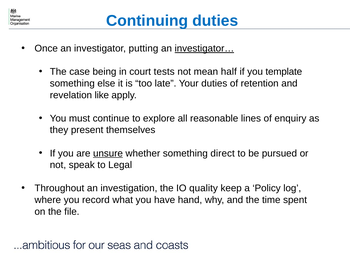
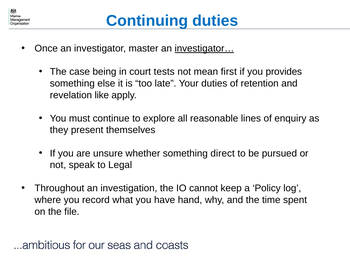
putting: putting -> master
half: half -> first
template: template -> provides
unsure underline: present -> none
quality: quality -> cannot
